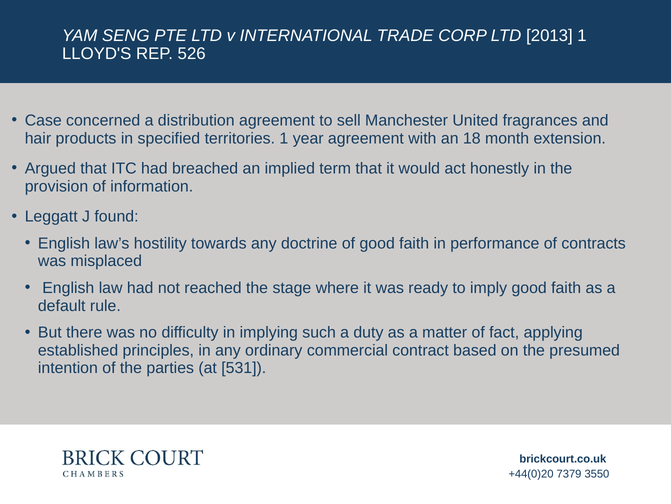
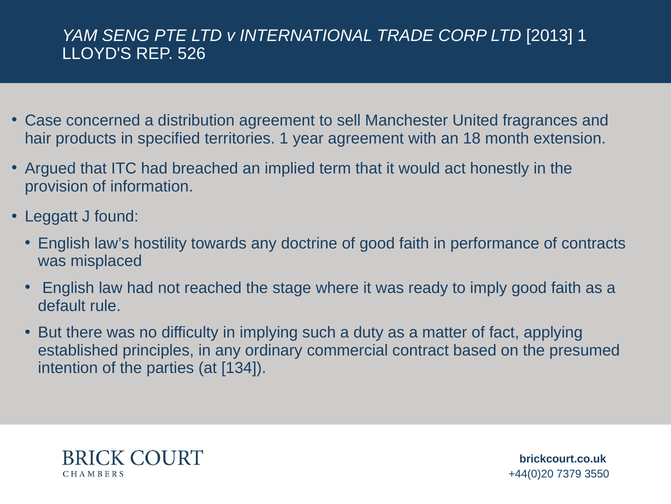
531: 531 -> 134
